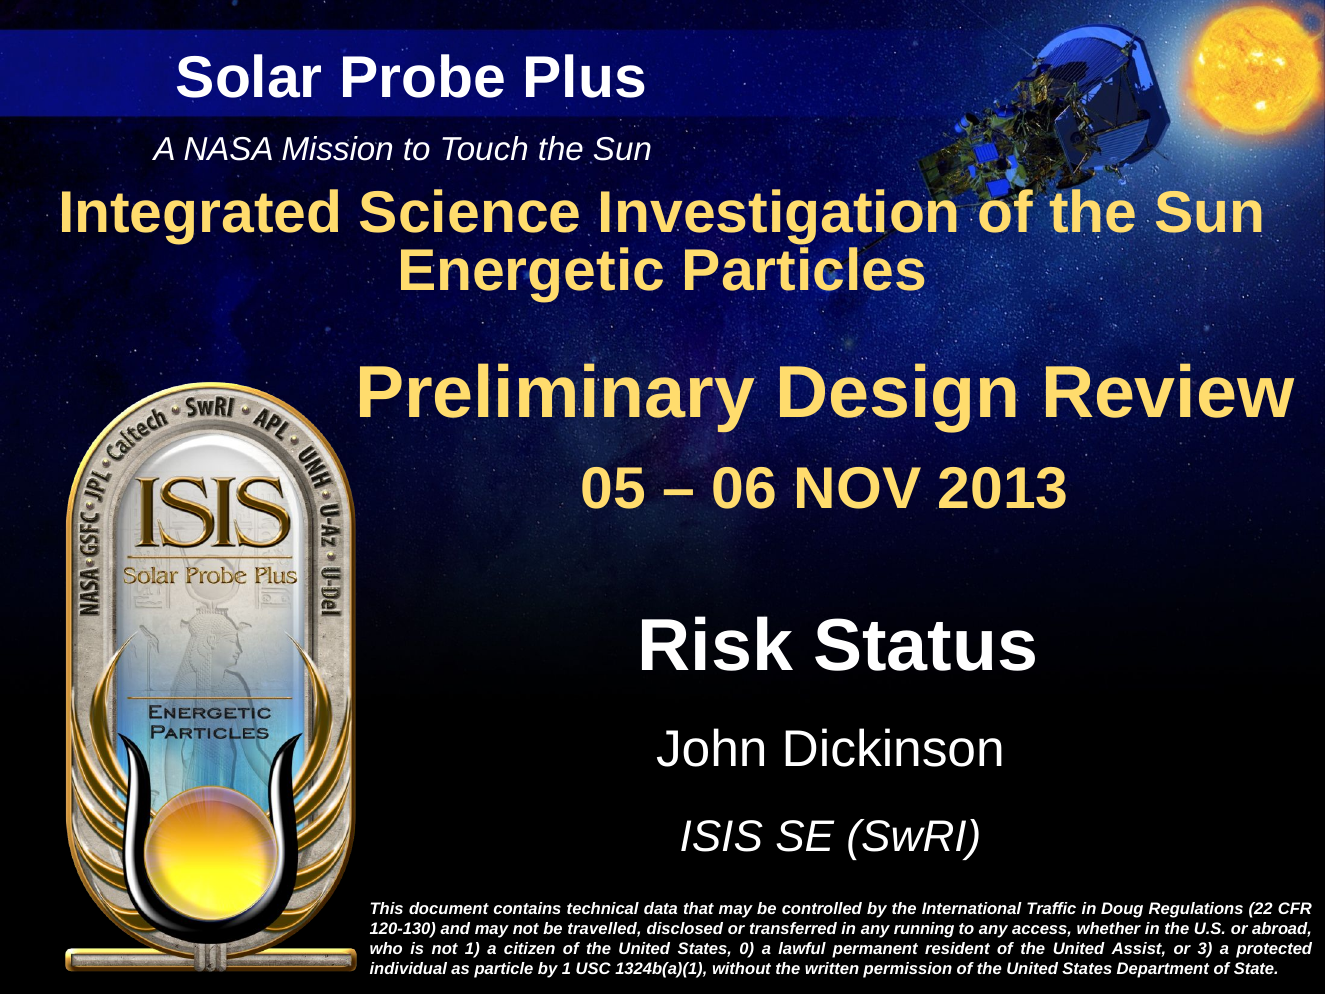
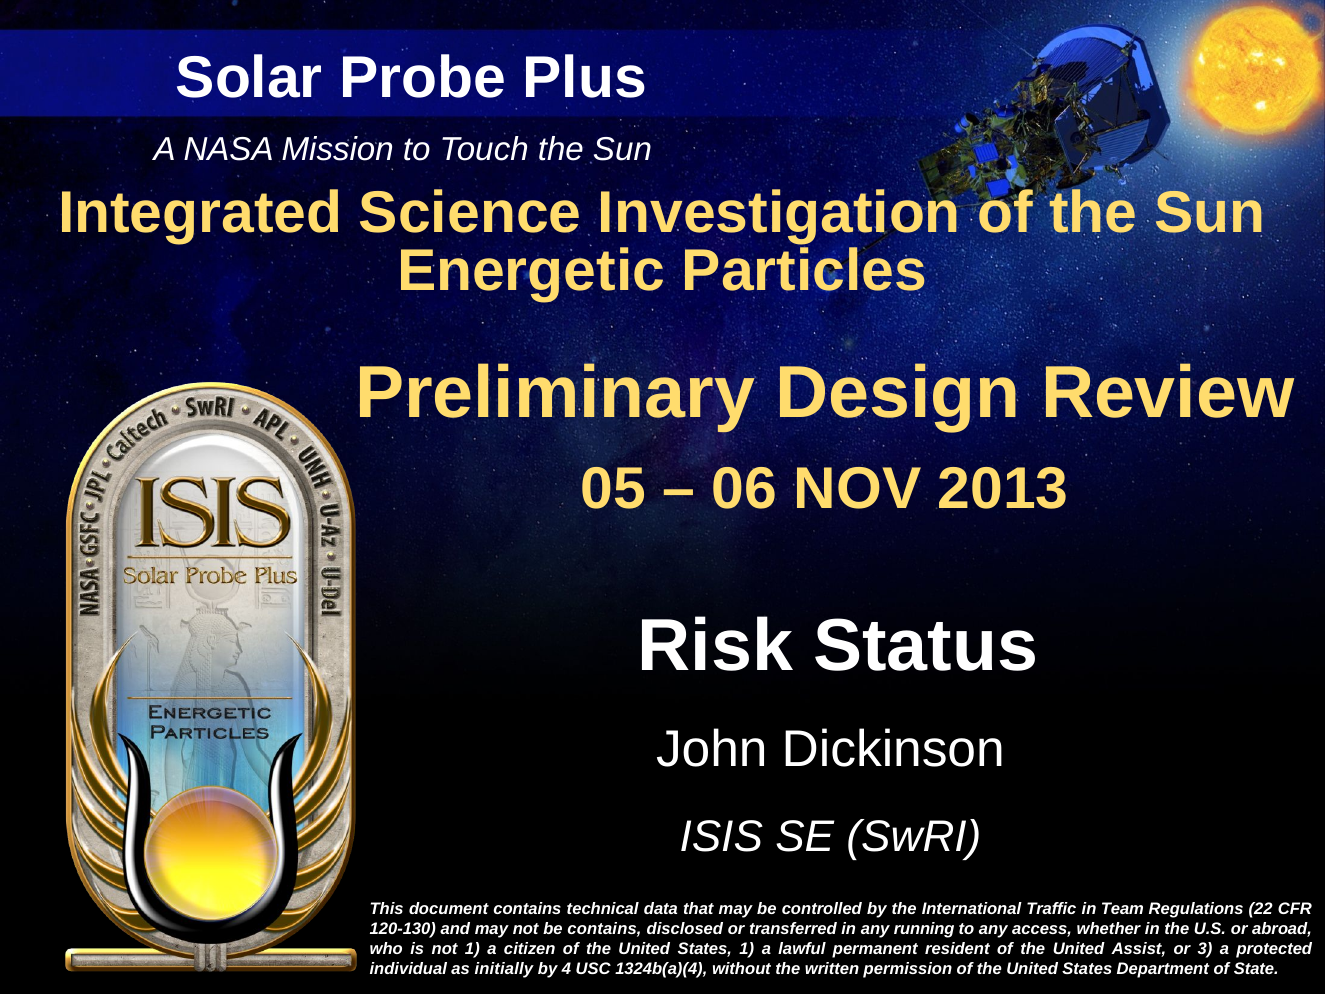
Doug: Doug -> Team
be travelled: travelled -> contains
States 0: 0 -> 1
particle: particle -> initially
by 1: 1 -> 4
1324b(a)(1: 1324b(a)(1 -> 1324b(a)(4
